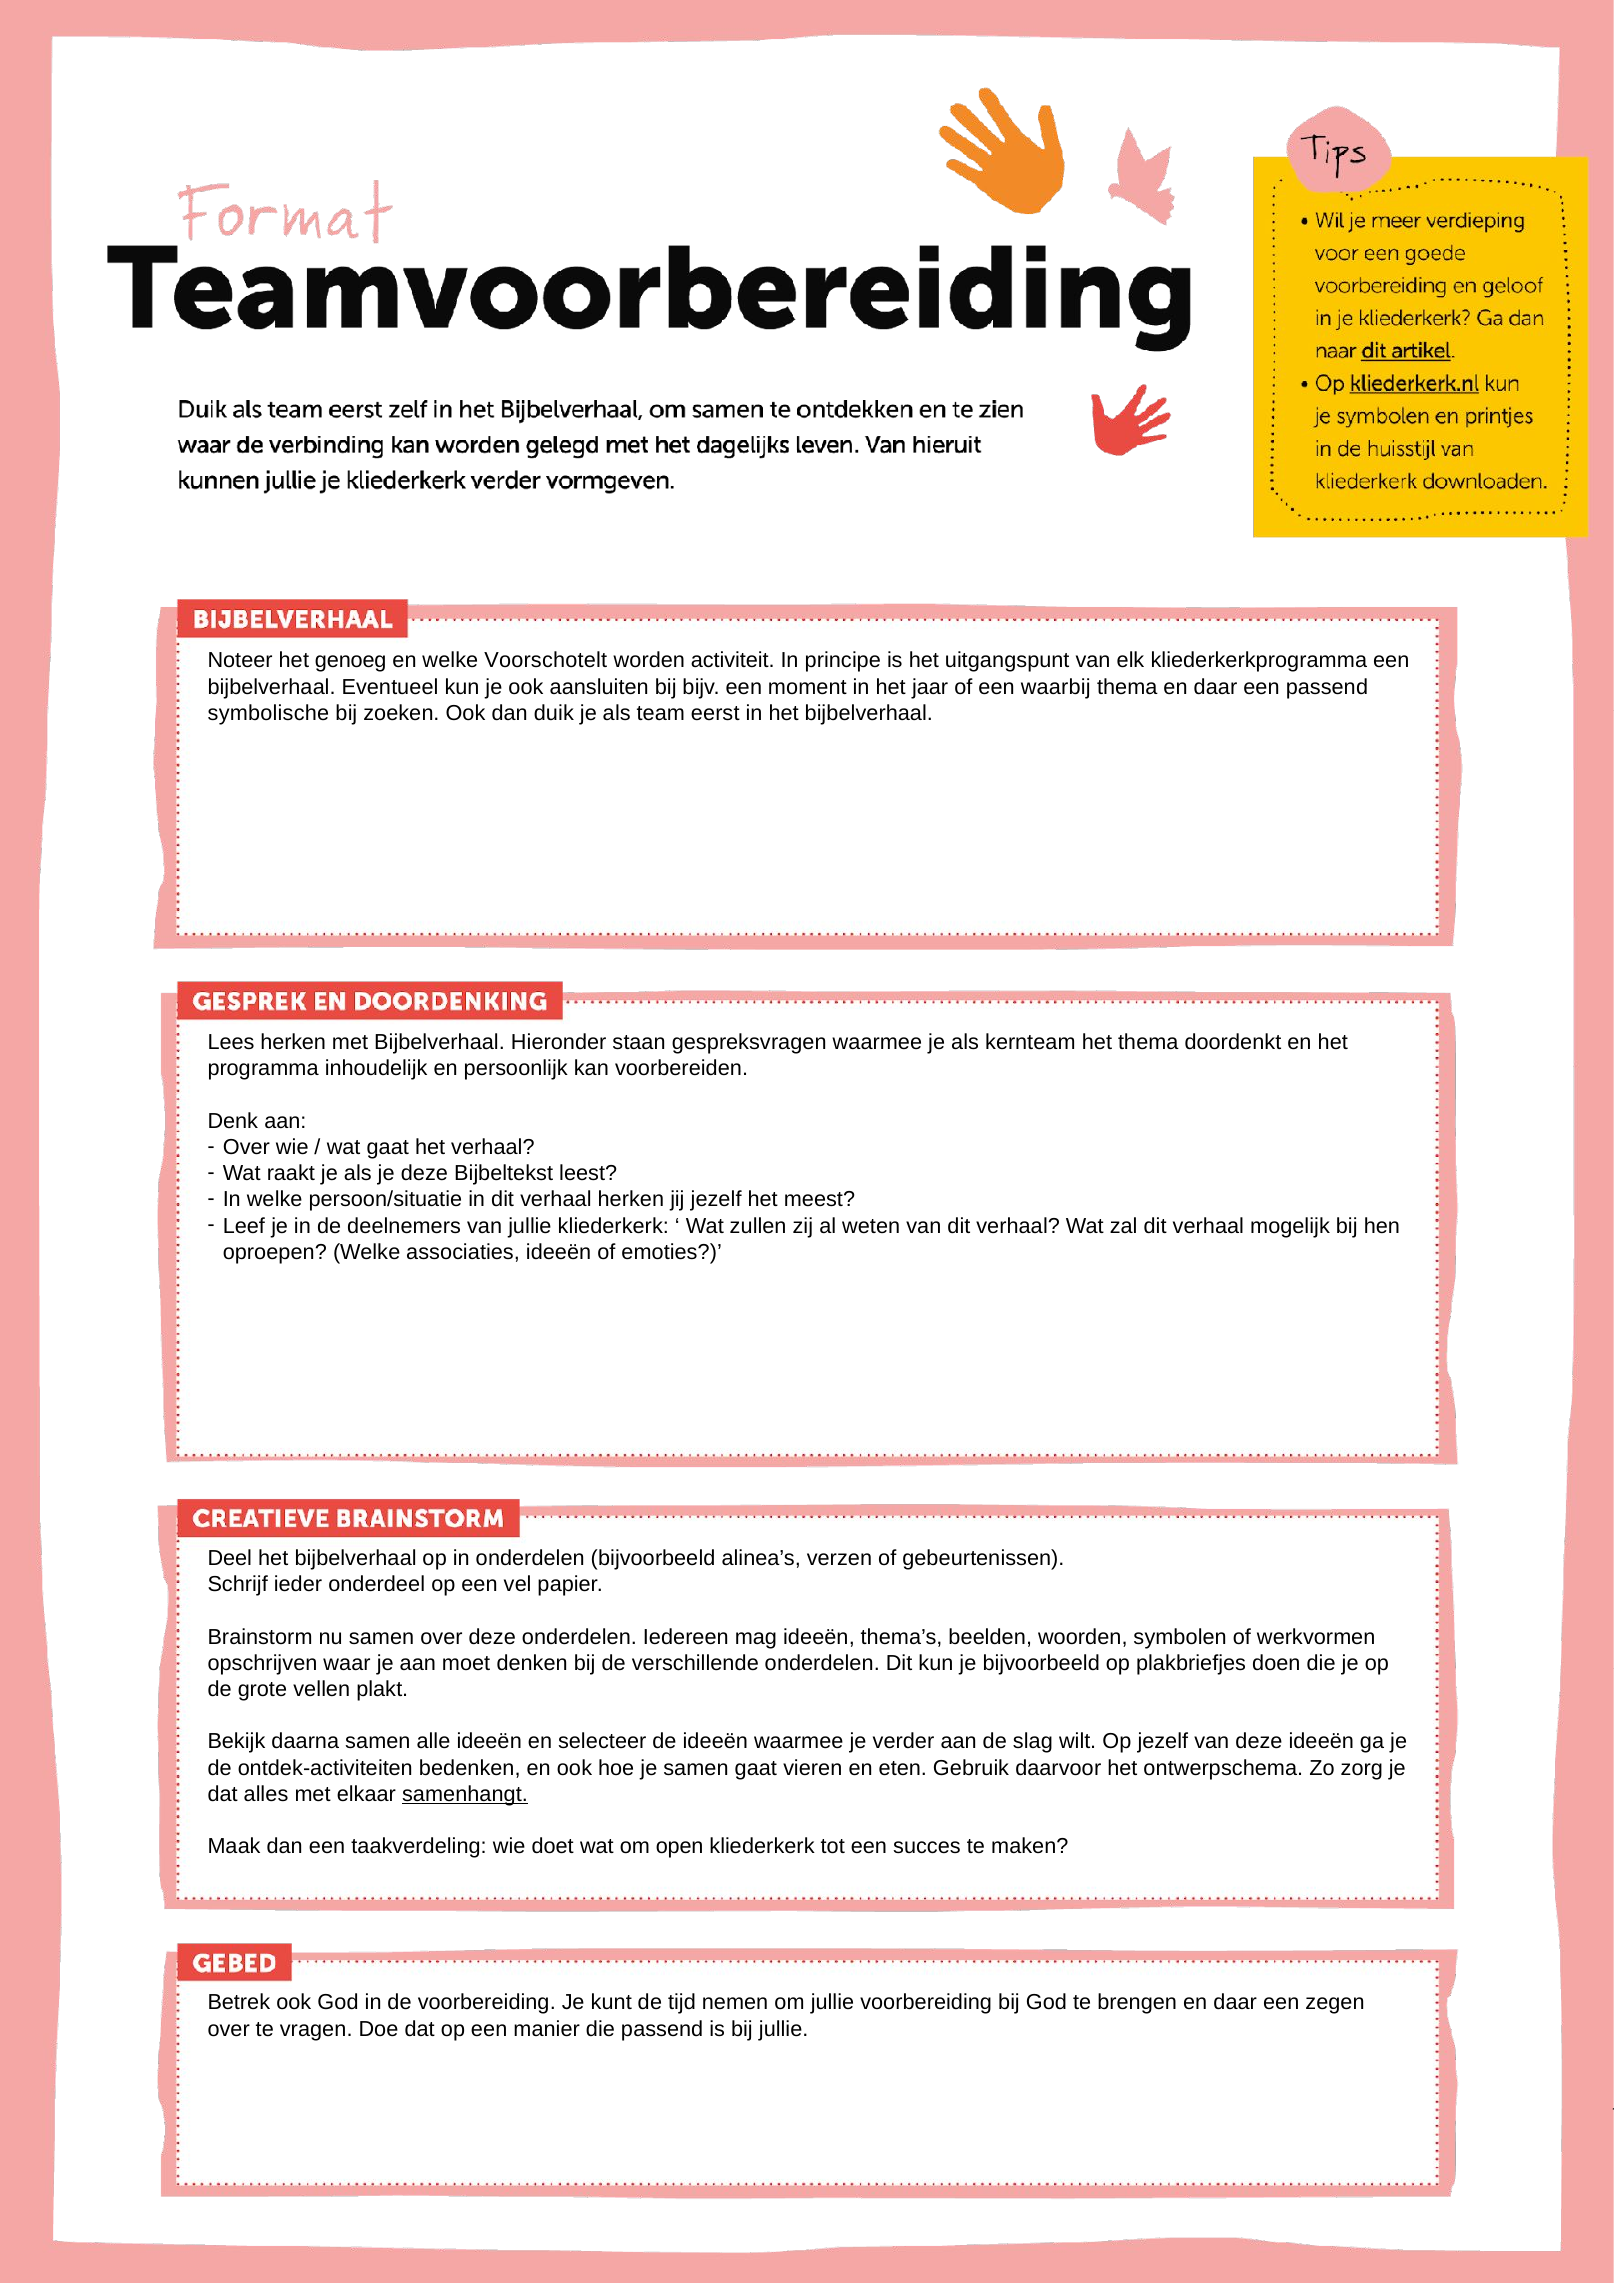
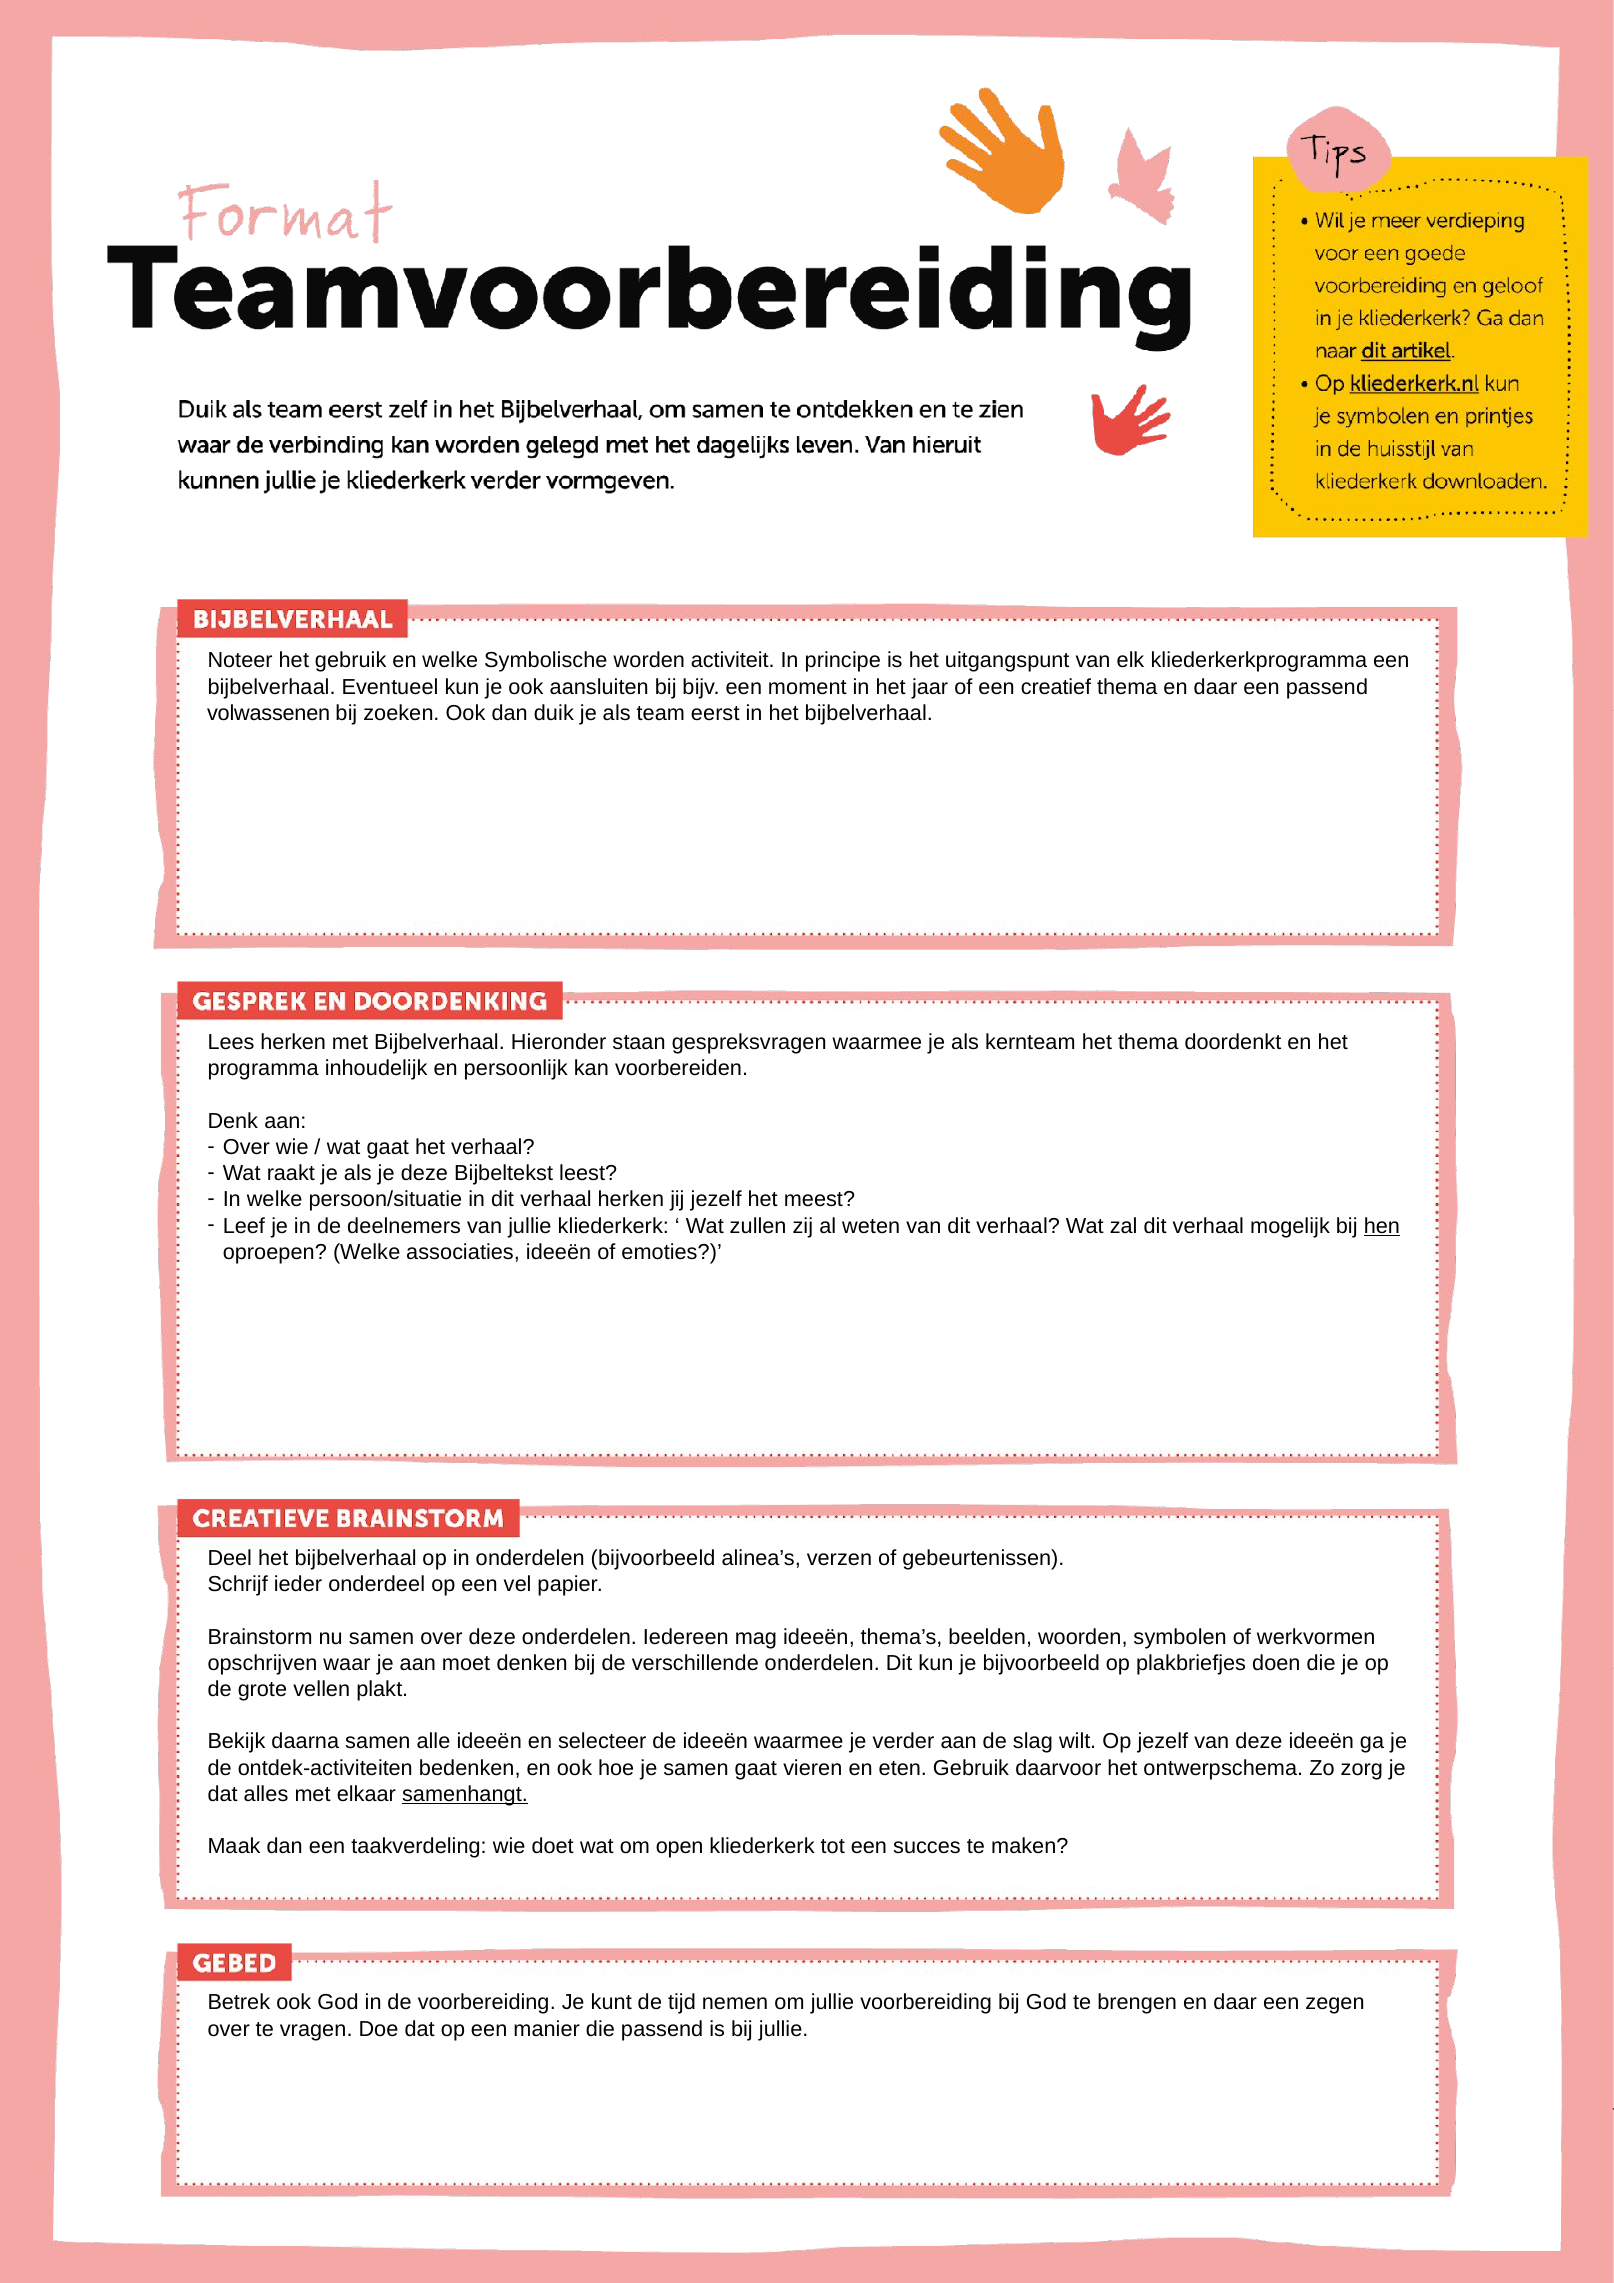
het genoeg: genoeg -> gebruik
Voorschotelt: Voorschotelt -> Symbolische
waarbij: waarbij -> creatief
symbolische: symbolische -> volwassenen
hen underline: none -> present
